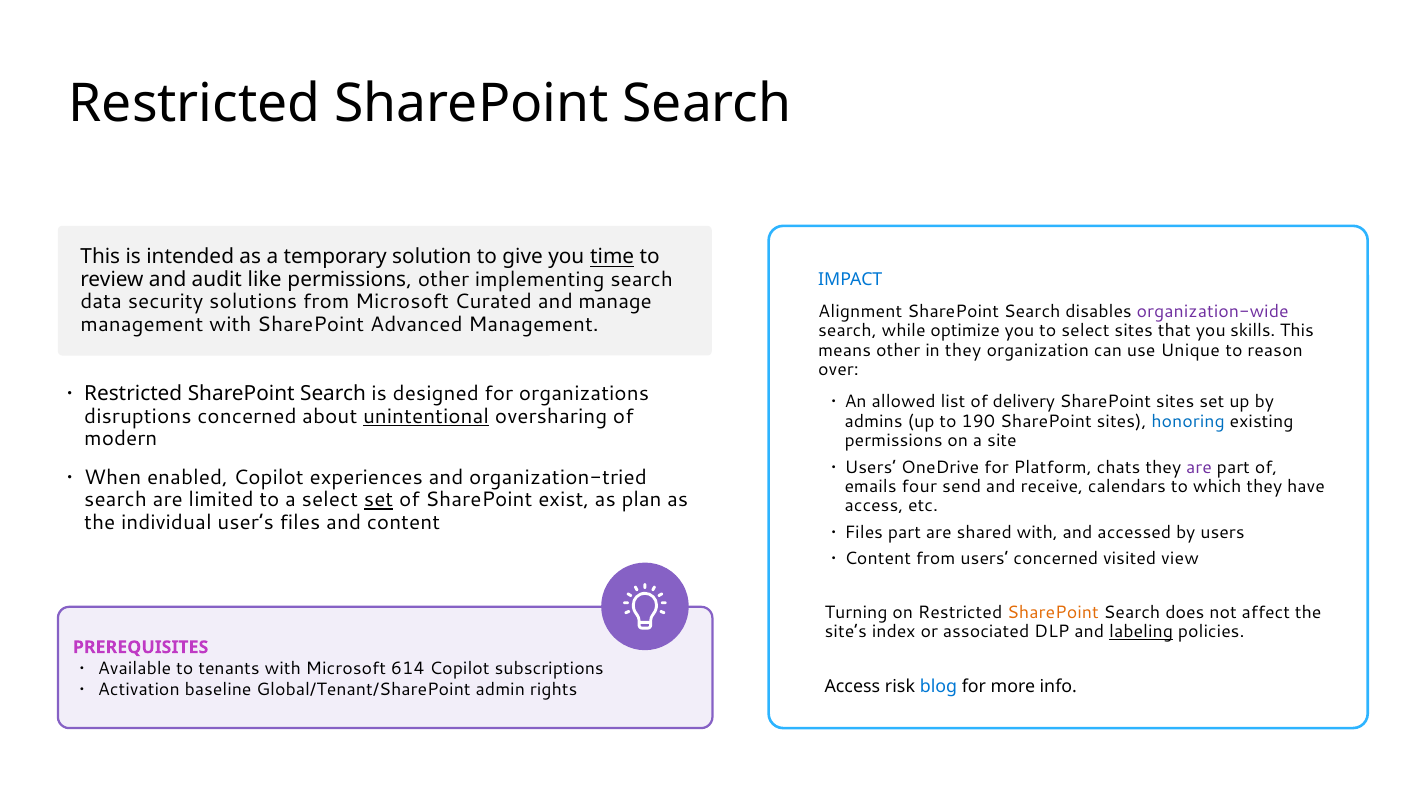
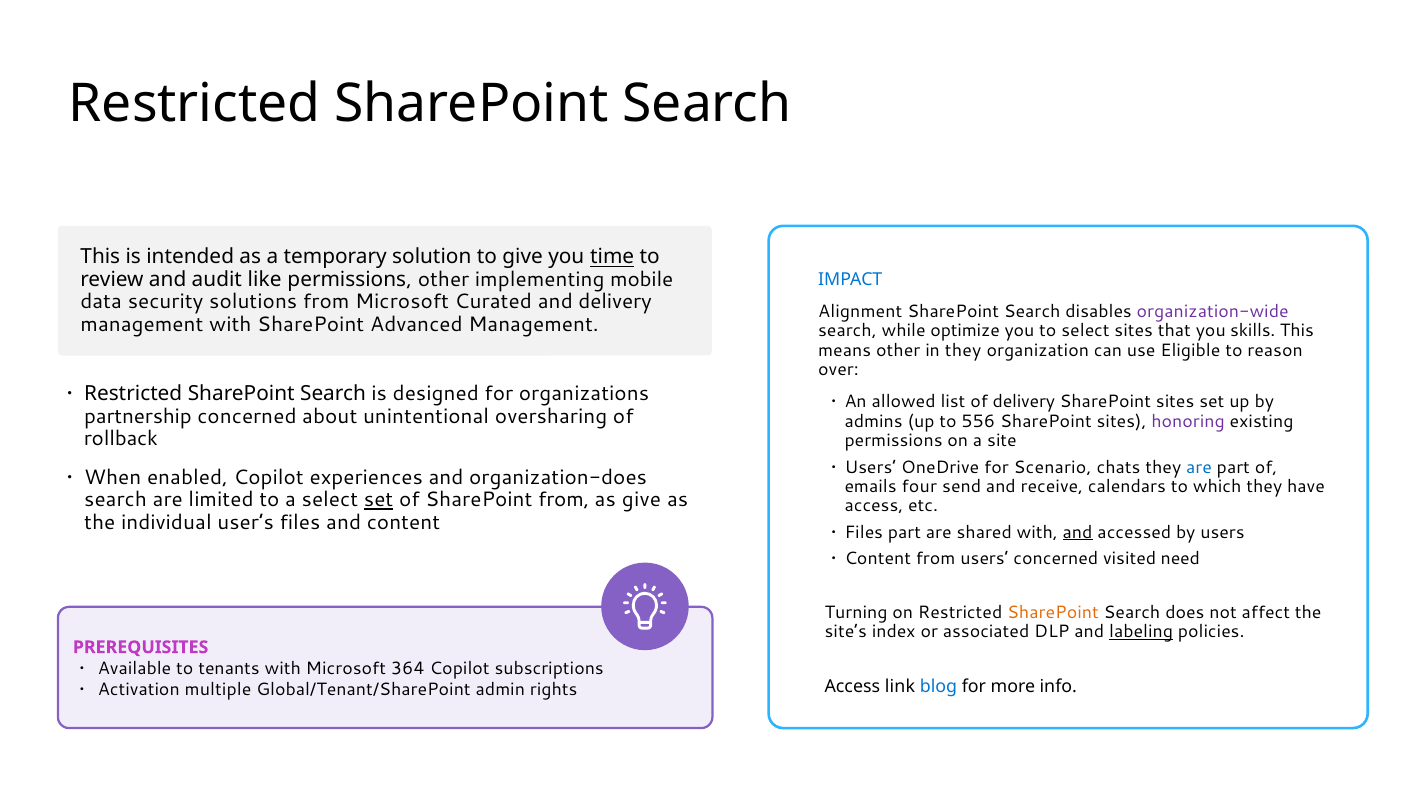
implementing search: search -> mobile
and manage: manage -> delivery
Unique: Unique -> Eligible
disruptions: disruptions -> partnership
unintentional underline: present -> none
190: 190 -> 556
honoring colour: blue -> purple
modern: modern -> rollback
Platform: Platform -> Scenario
are at (1199, 467) colour: purple -> blue
organization-tried: organization-tried -> organization-does
SharePoint exist: exist -> from
as plan: plan -> give
and at (1078, 532) underline: none -> present
view: view -> need
614: 614 -> 364
risk: risk -> link
baseline: baseline -> multiple
